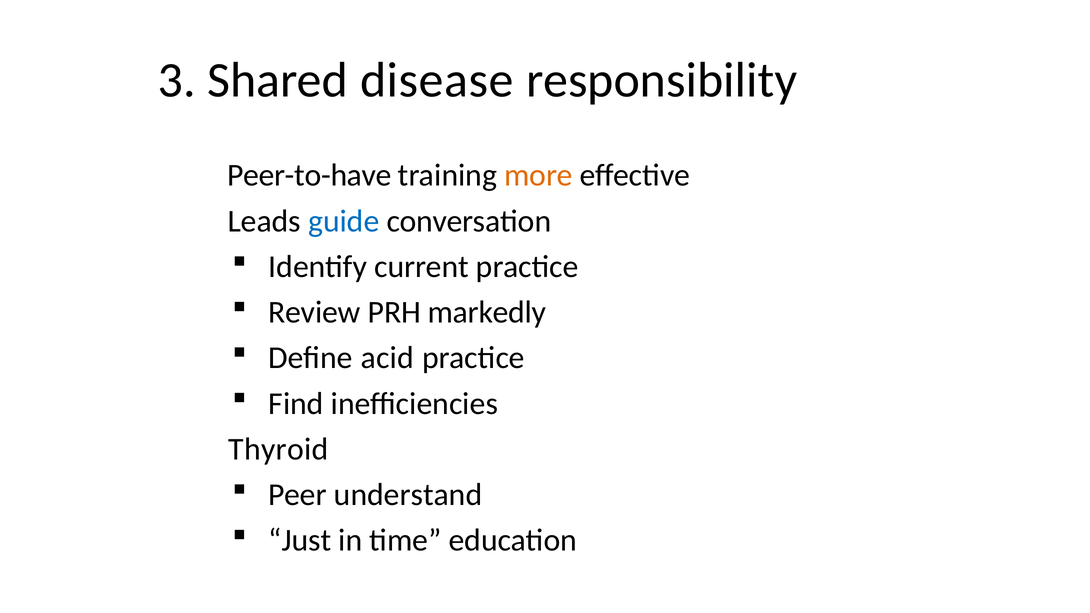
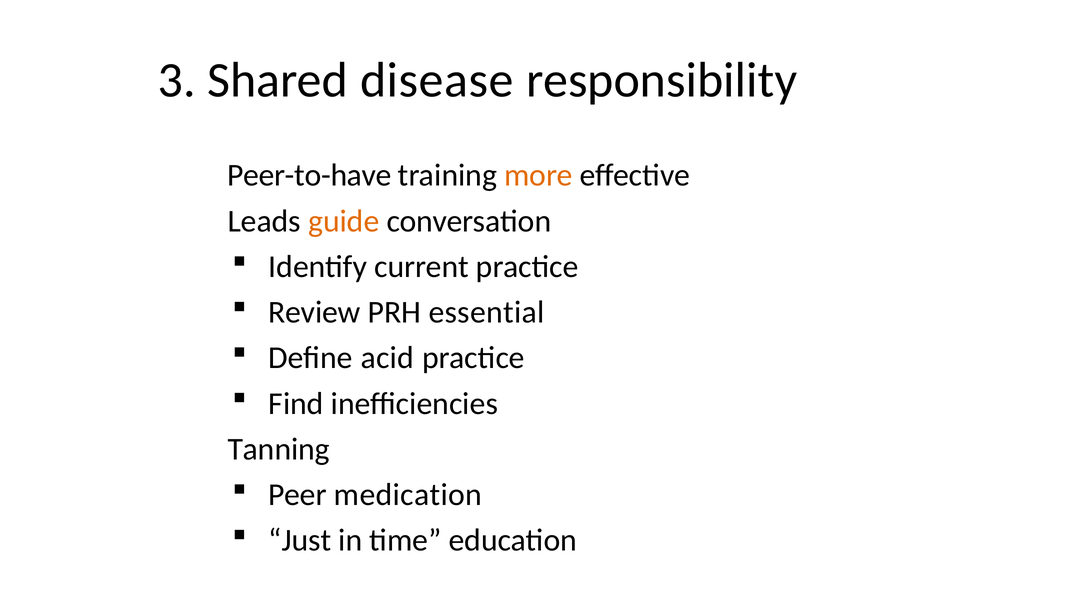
guide colour: blue -> orange
markedly: markedly -> essential
Thyroid: Thyroid -> Tanning
understand: understand -> medication
